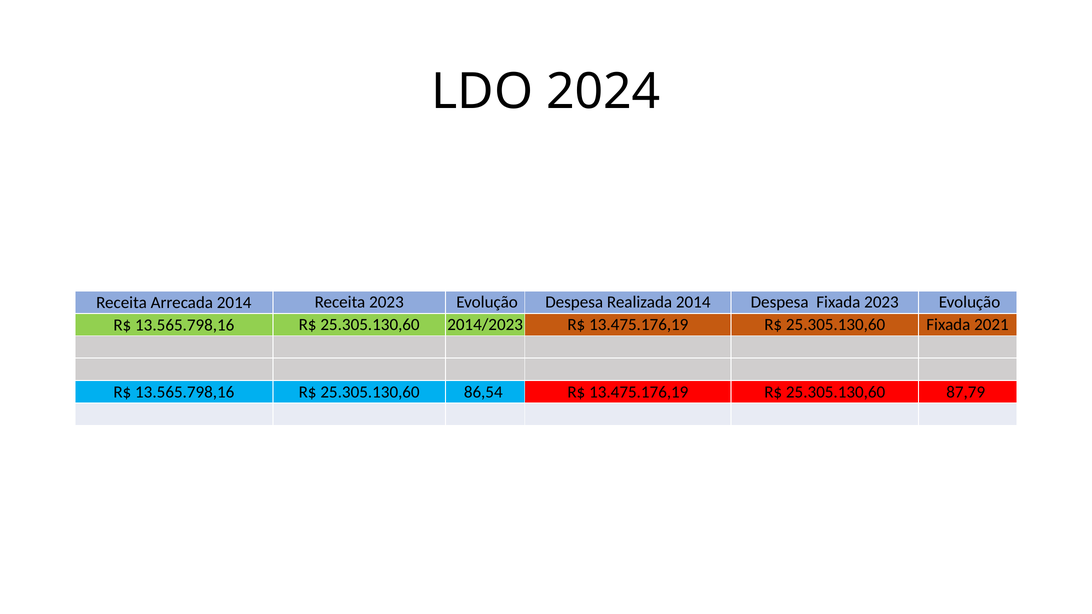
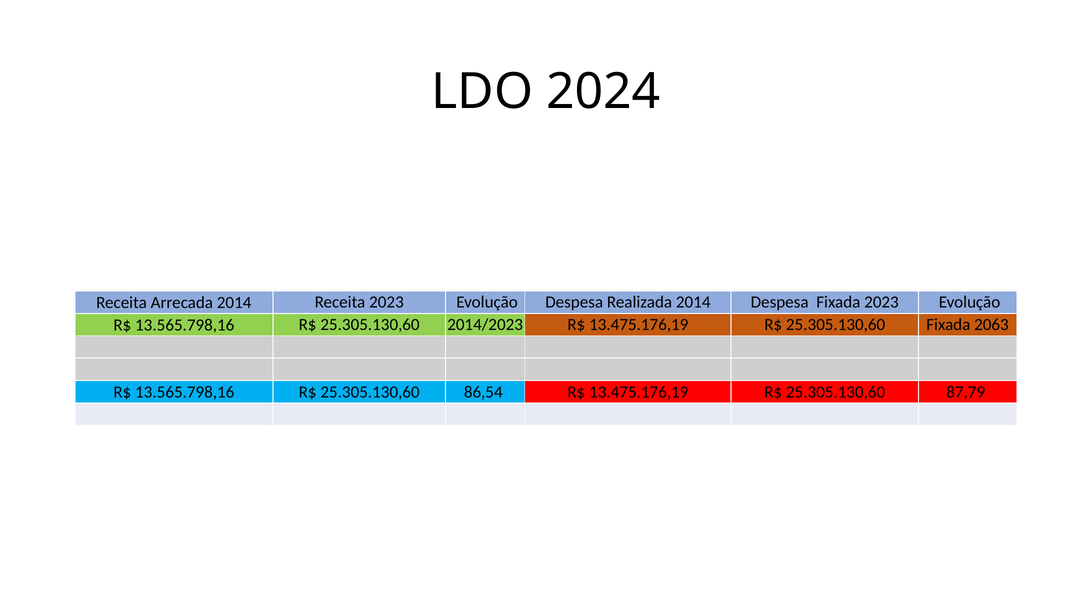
2021: 2021 -> 2063
